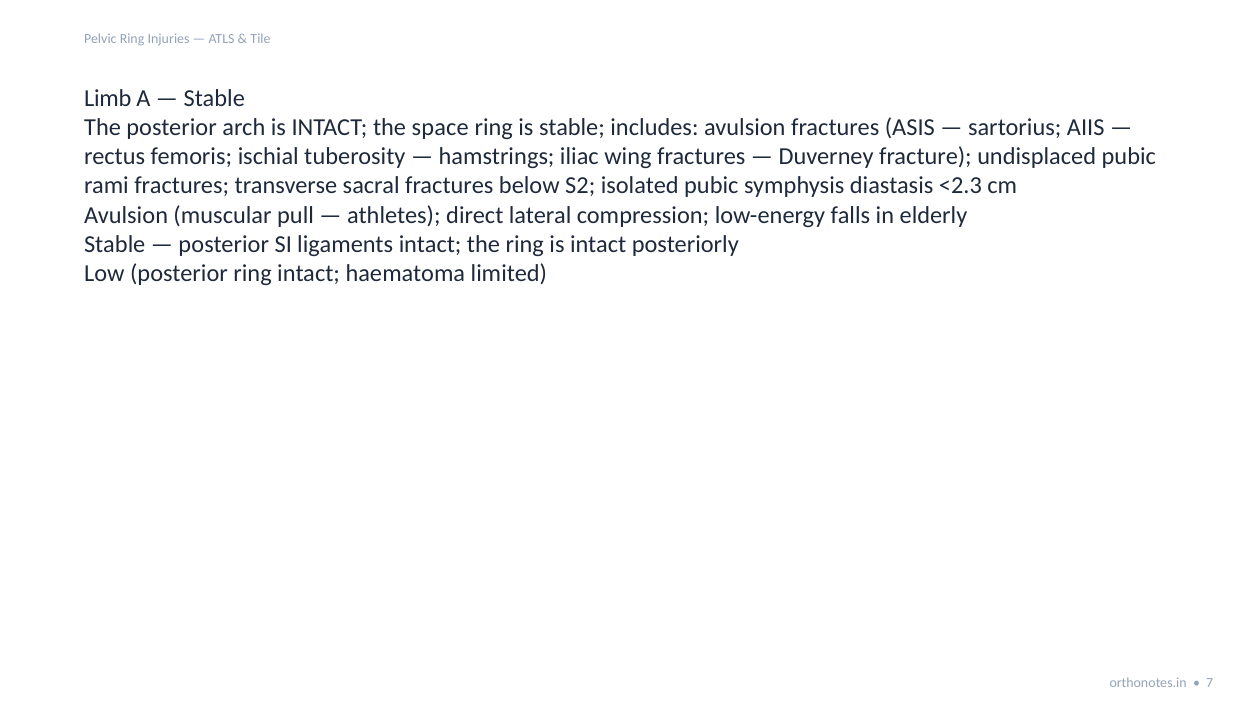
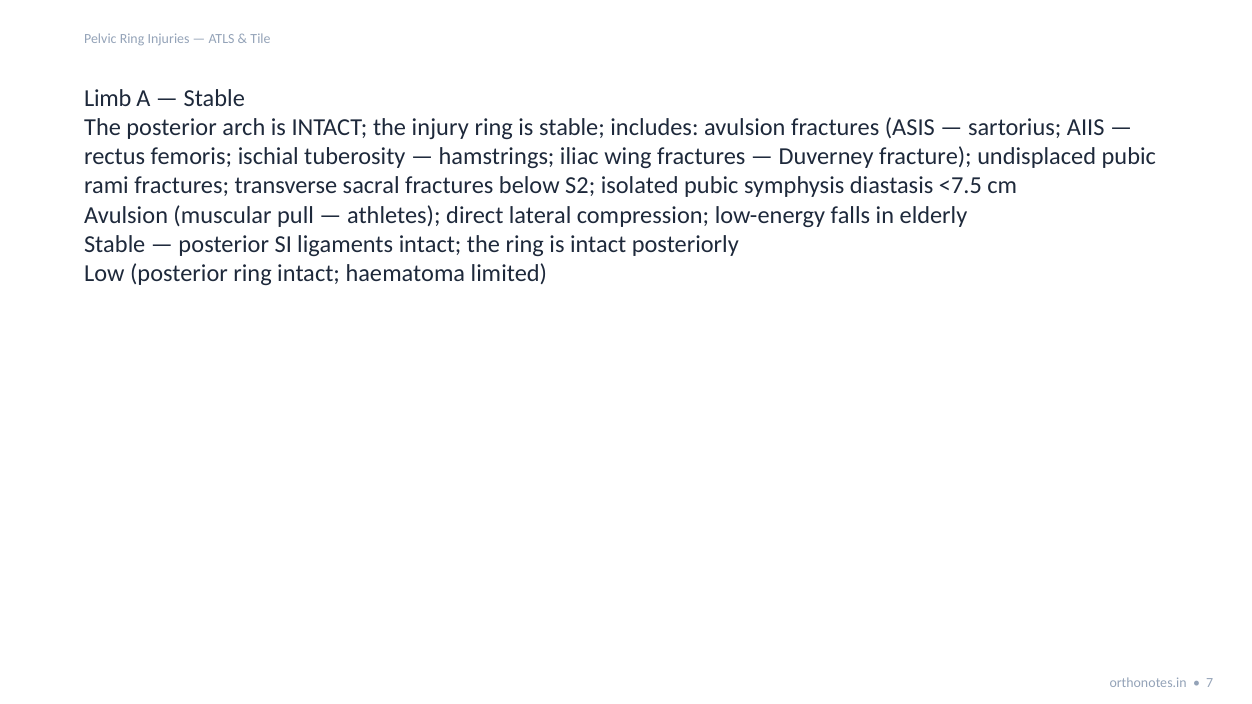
space: space -> injury
<2.3: <2.3 -> <7.5
